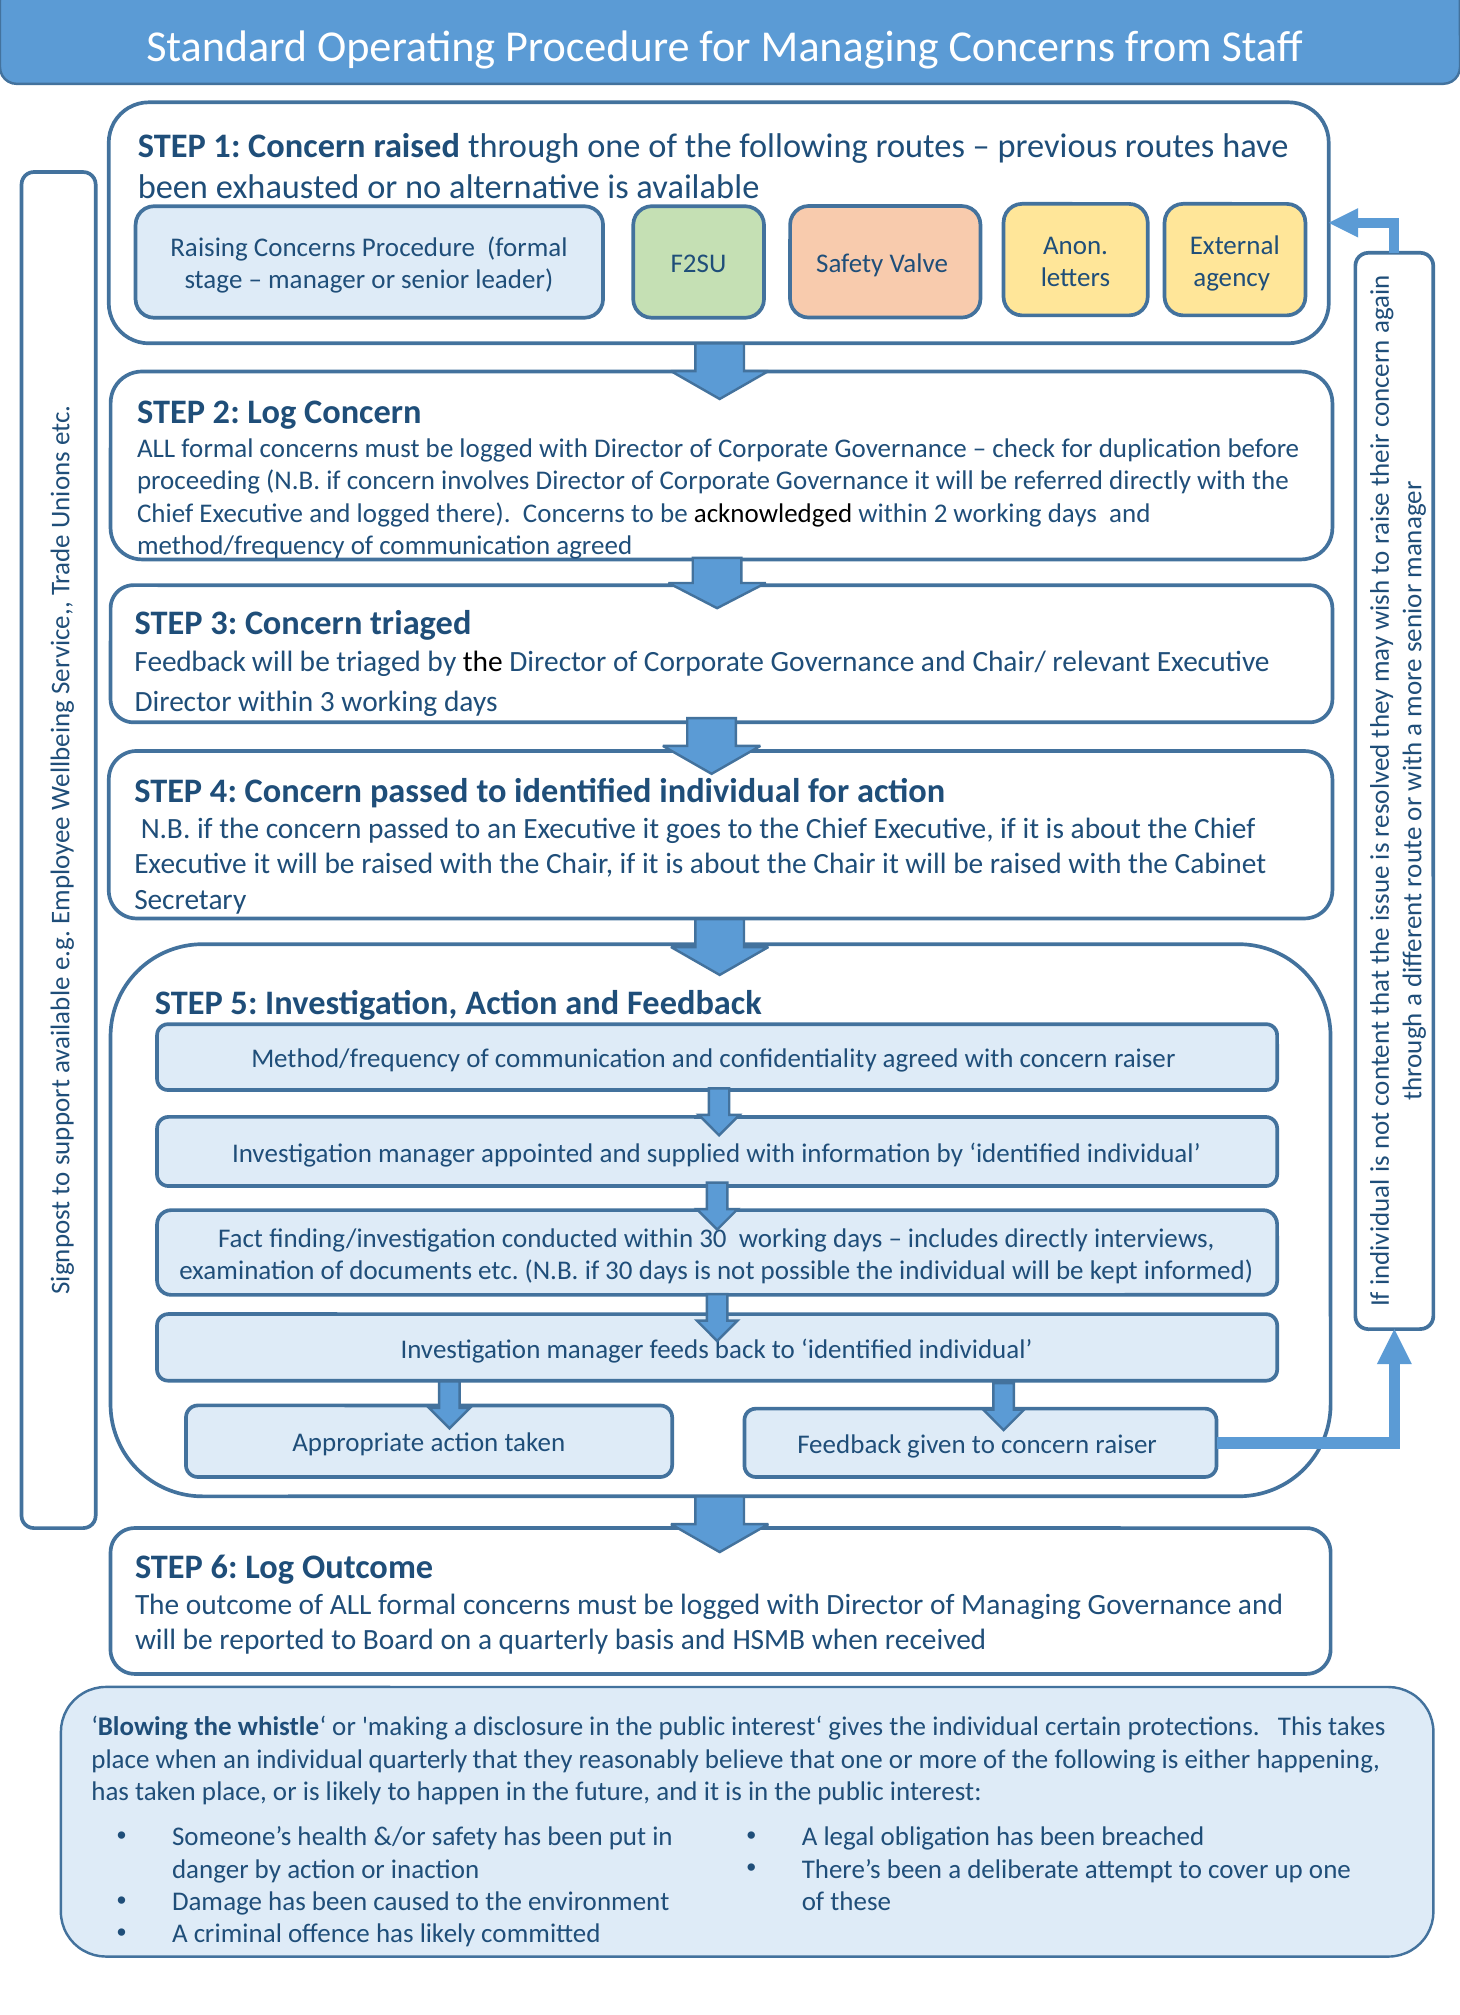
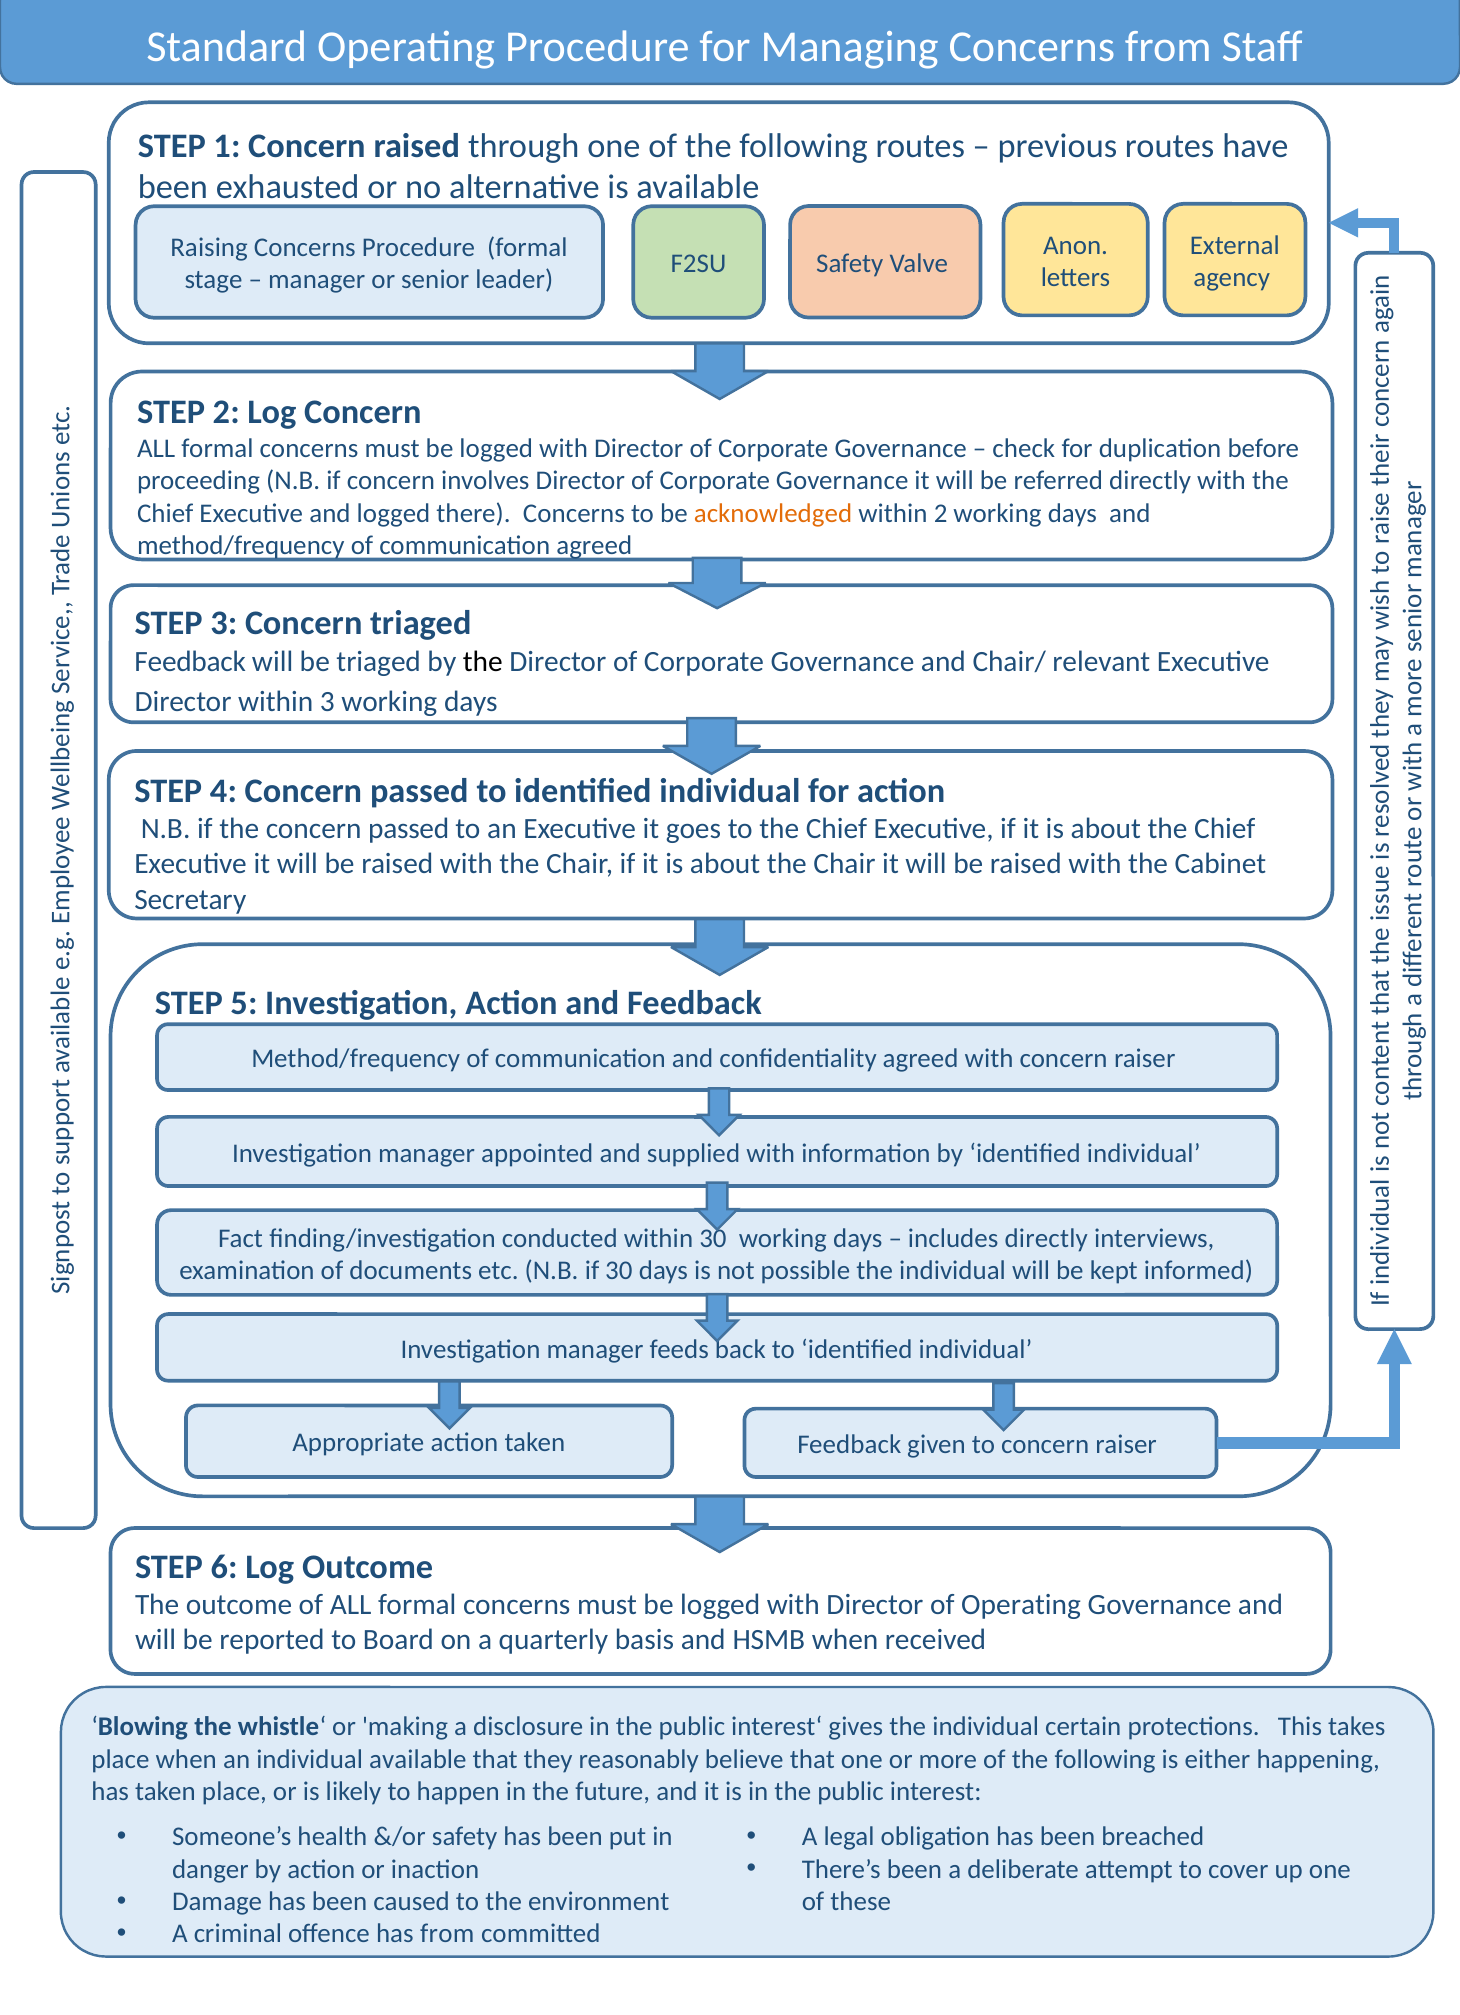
acknowledged colour: black -> orange
of Managing: Managing -> Operating
individual quarterly: quarterly -> available
has likely: likely -> from
